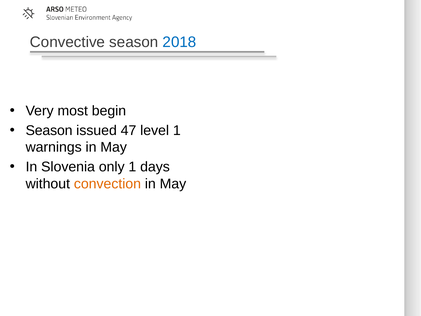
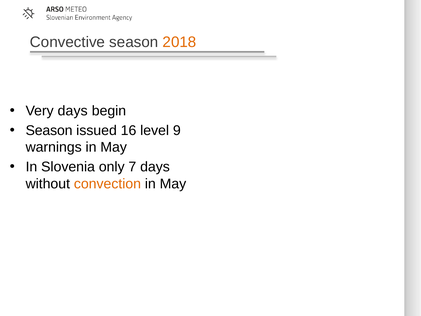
2018 colour: blue -> orange
Very most: most -> days
47: 47 -> 16
level 1: 1 -> 9
only 1: 1 -> 7
